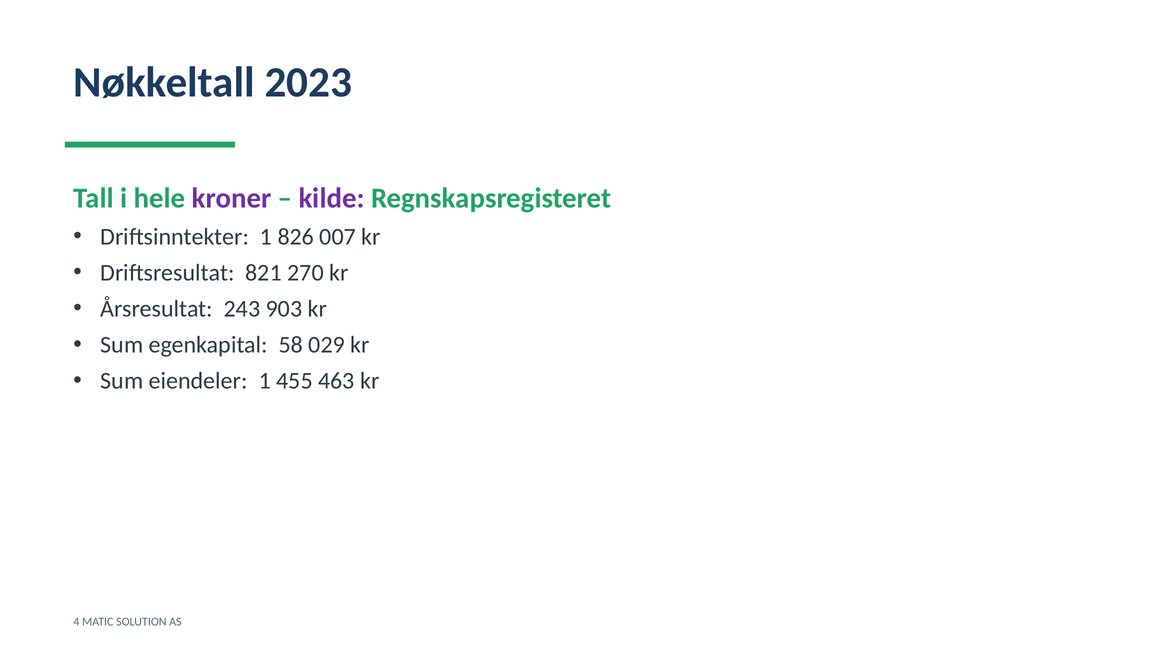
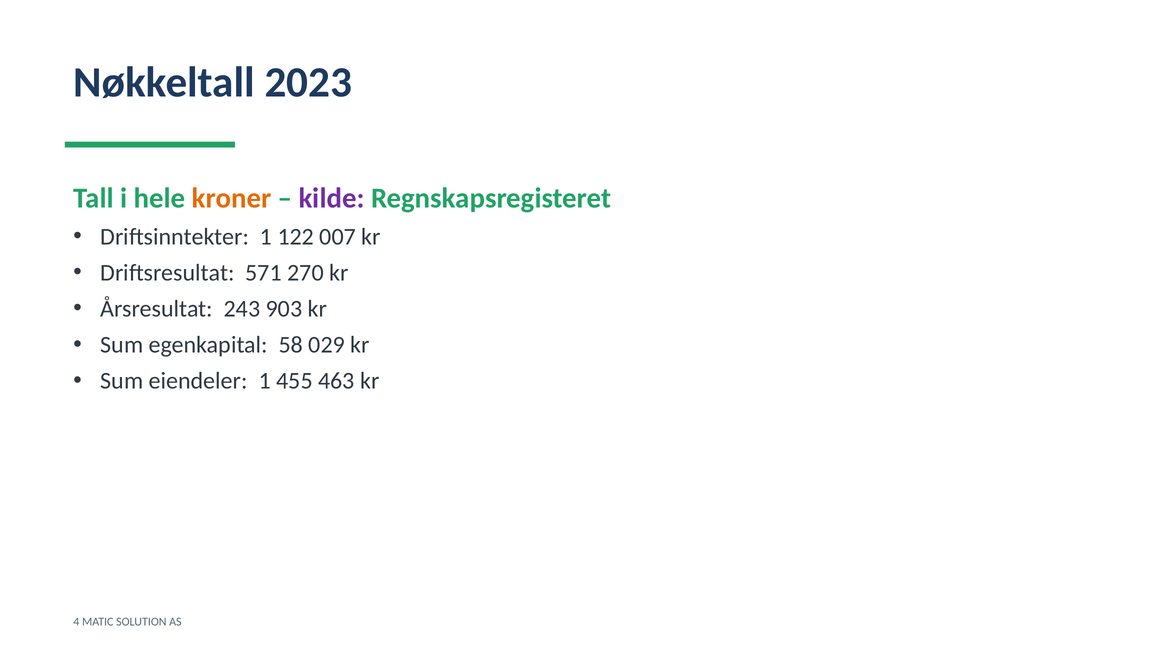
kroner colour: purple -> orange
826: 826 -> 122
821: 821 -> 571
